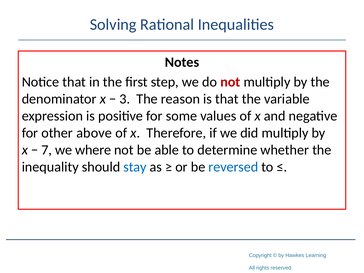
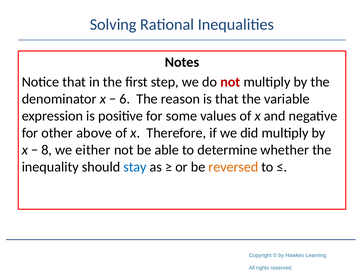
3: 3 -> 6
7: 7 -> 8
where: where -> either
reversed colour: blue -> orange
